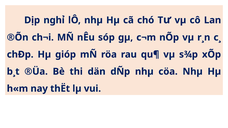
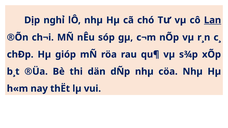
Lan underline: none -> present
